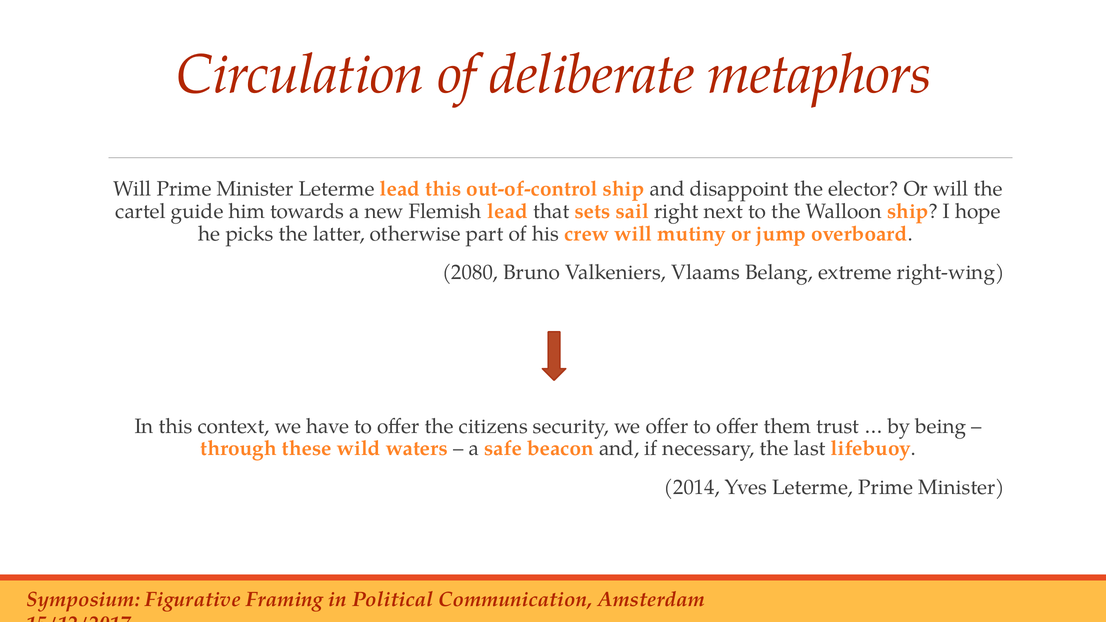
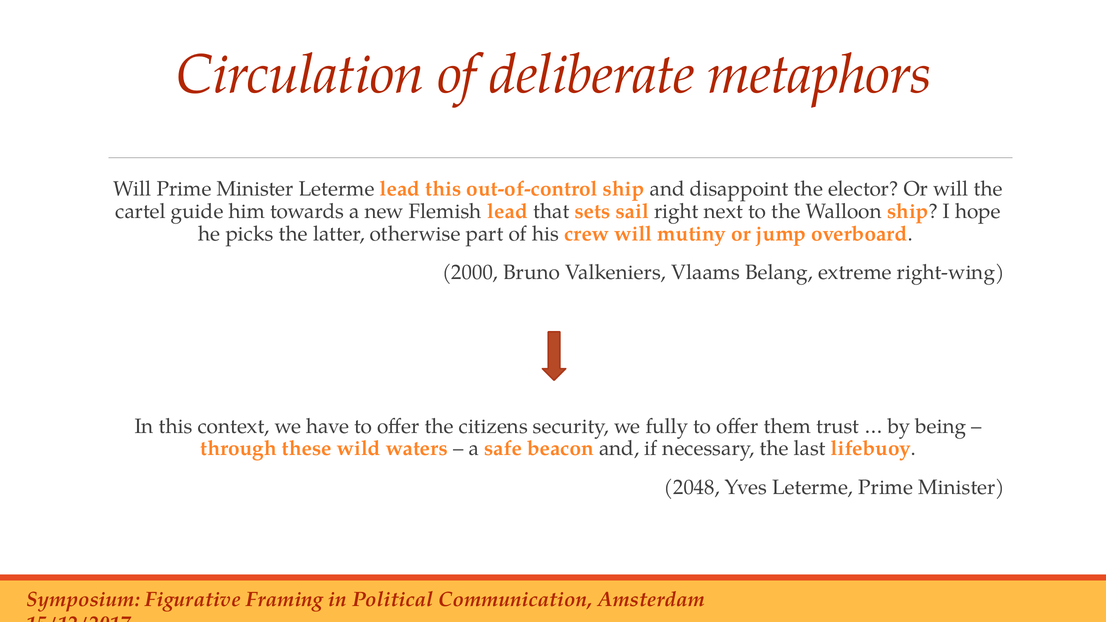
2080: 2080 -> 2000
we offer: offer -> fully
2014: 2014 -> 2048
